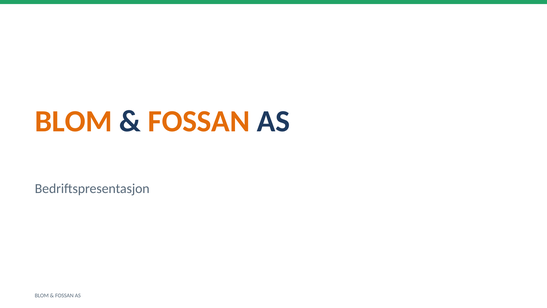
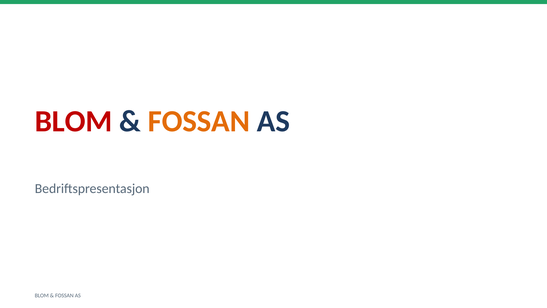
BLOM at (74, 121) colour: orange -> red
